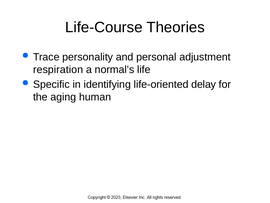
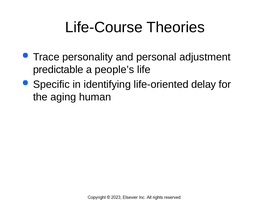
respiration: respiration -> predictable
normal’s: normal’s -> people’s
